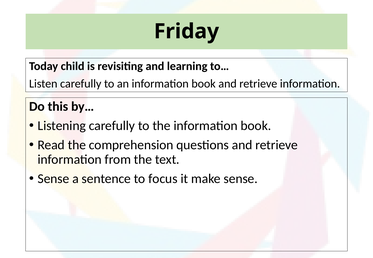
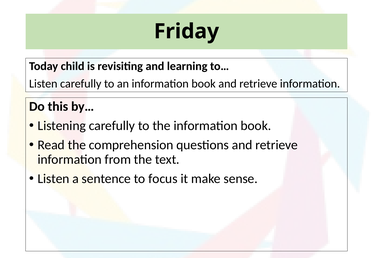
Sense at (54, 179): Sense -> Listen
